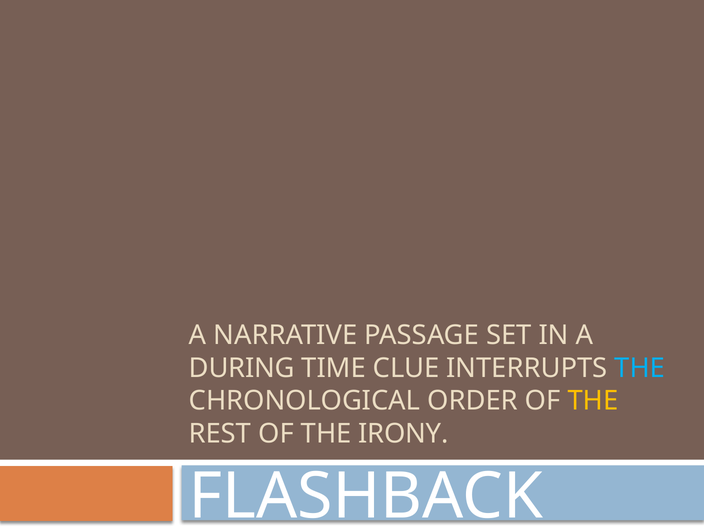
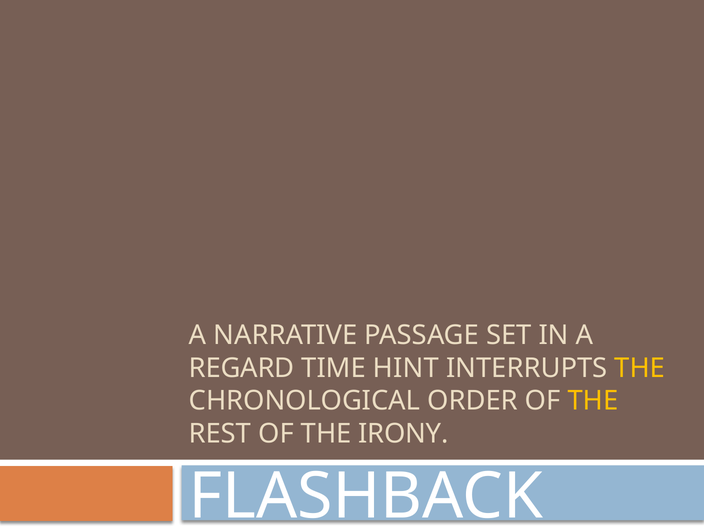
DURING: DURING -> REGARD
CLUE: CLUE -> HINT
THE at (640, 368) colour: light blue -> yellow
